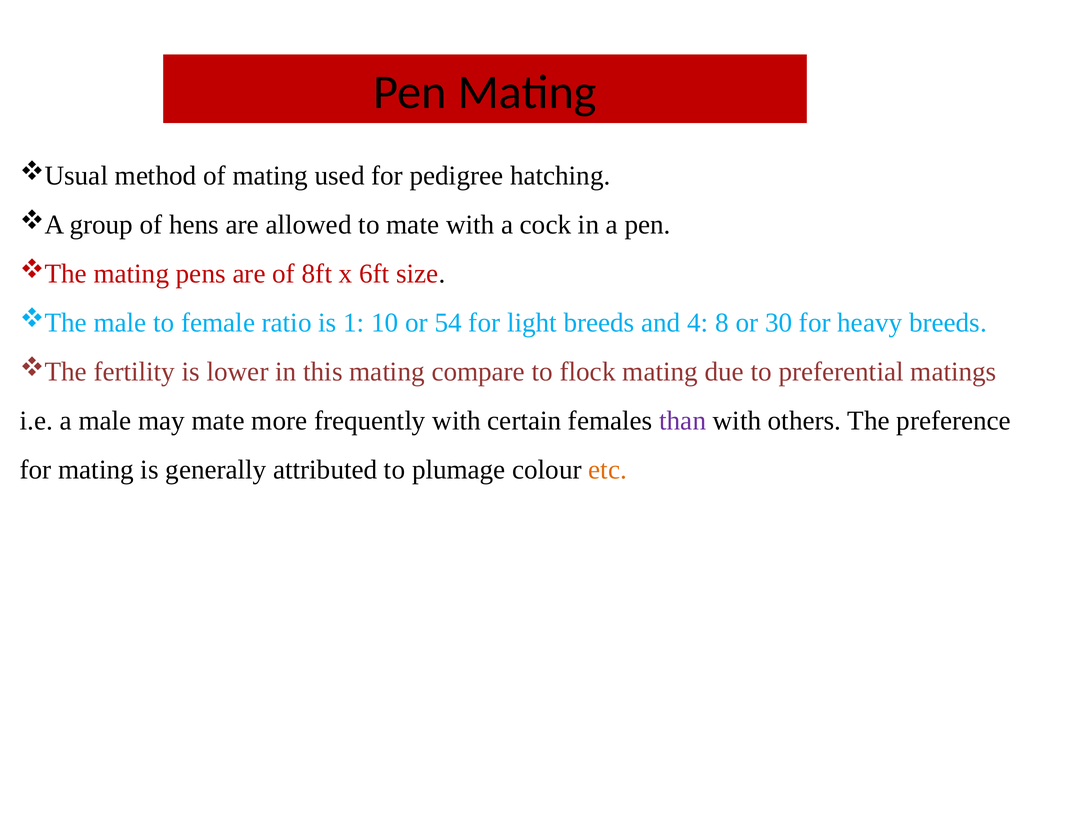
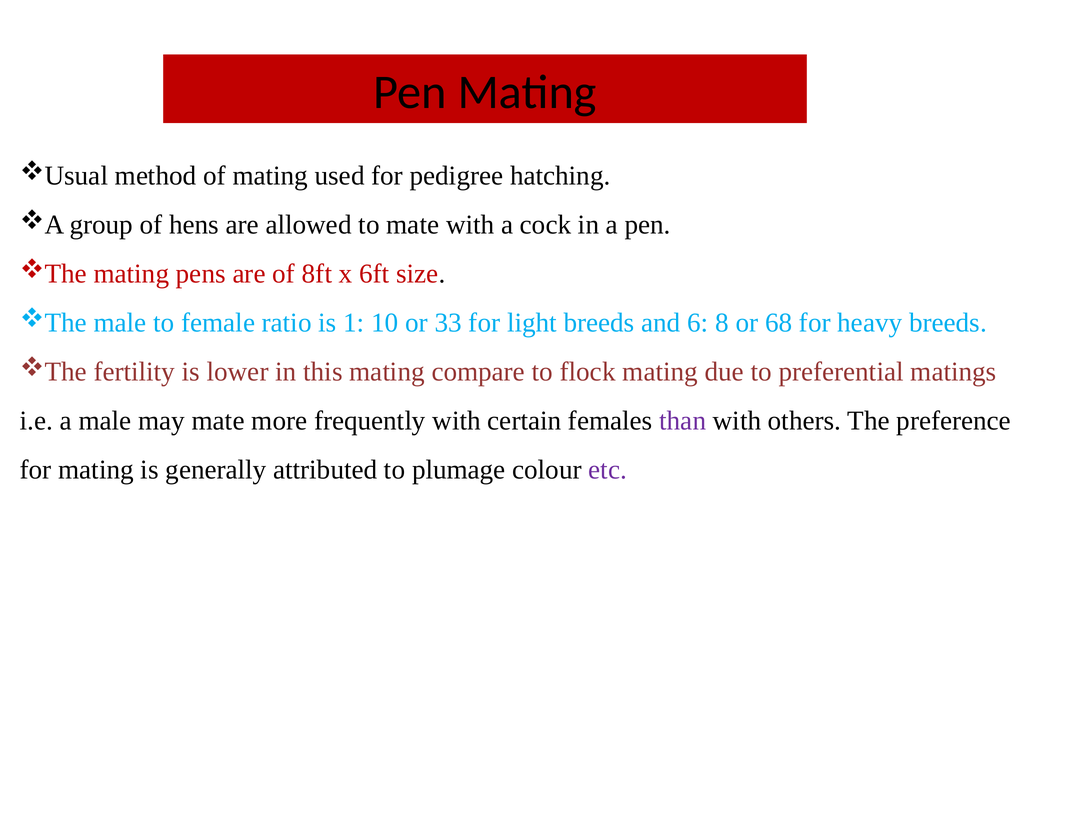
54: 54 -> 33
4: 4 -> 6
30: 30 -> 68
etc colour: orange -> purple
